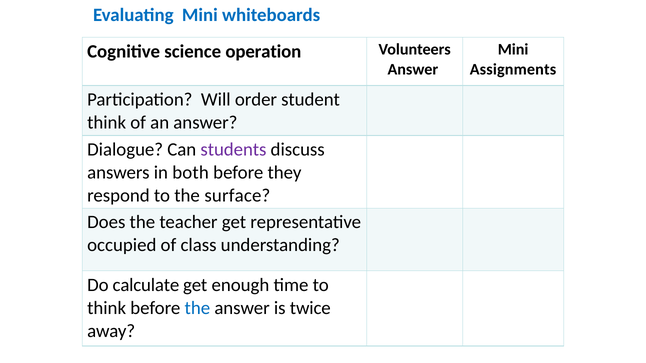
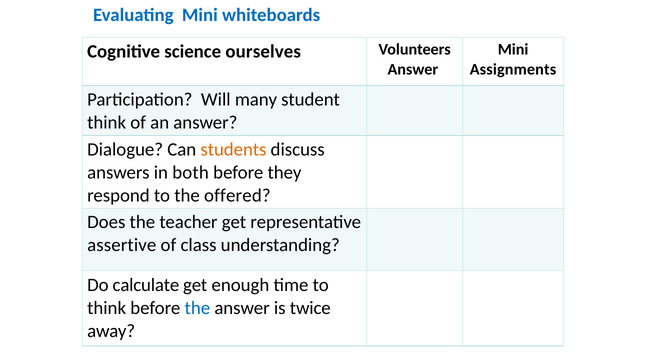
operation: operation -> ourselves
order: order -> many
students colour: purple -> orange
surface: surface -> offered
occupied: occupied -> assertive
